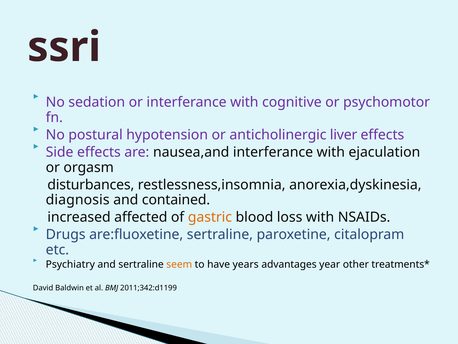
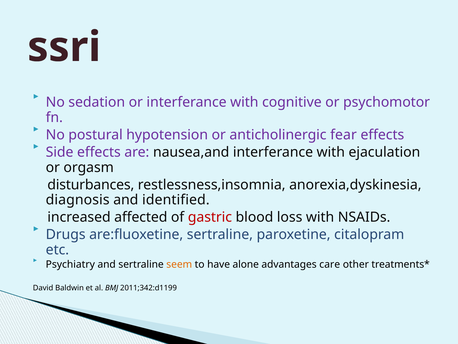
liver: liver -> fear
contained: contained -> identified
gastric colour: orange -> red
years: years -> alone
year: year -> care
